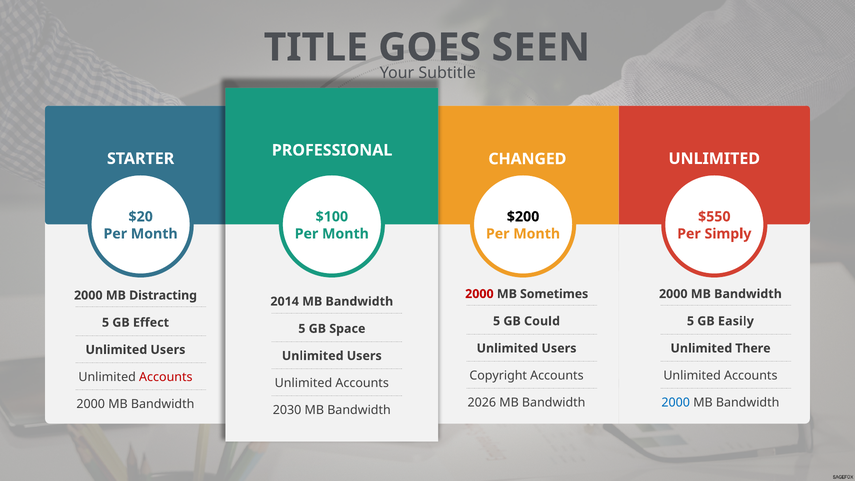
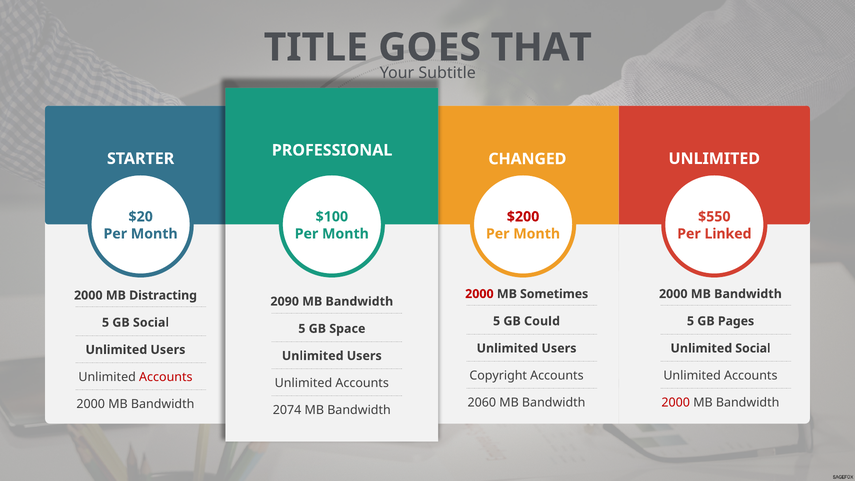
SEEN: SEEN -> THAT
$200 colour: black -> red
Simply: Simply -> Linked
2014: 2014 -> 2090
Easily: Easily -> Pages
GB Effect: Effect -> Social
Unlimited There: There -> Social
2026: 2026 -> 2060
2000 at (676, 403) colour: blue -> red
2030: 2030 -> 2074
